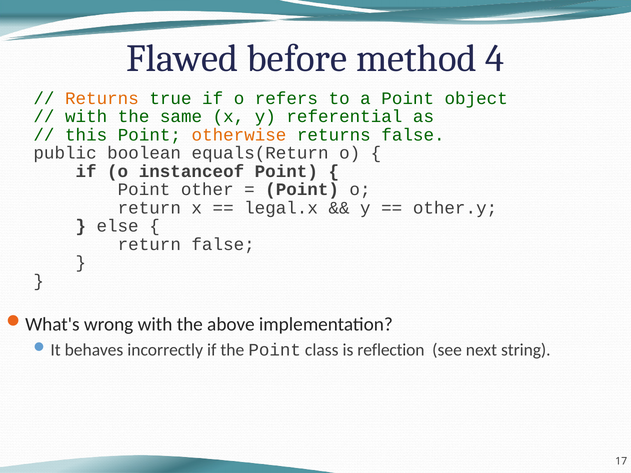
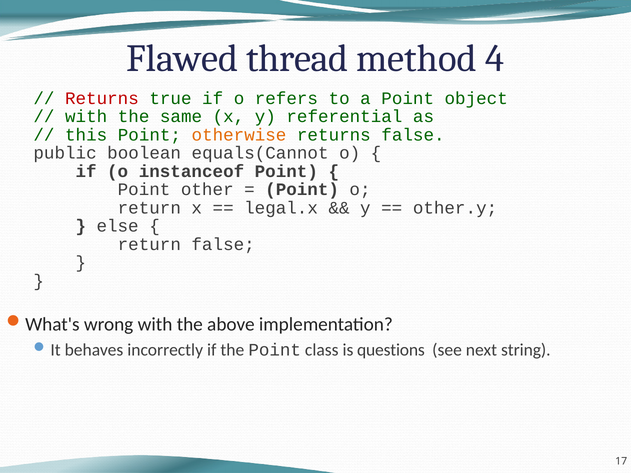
before: before -> thread
Returns at (102, 99) colour: orange -> red
equals(Return: equals(Return -> equals(Cannot
reflection: reflection -> questions
